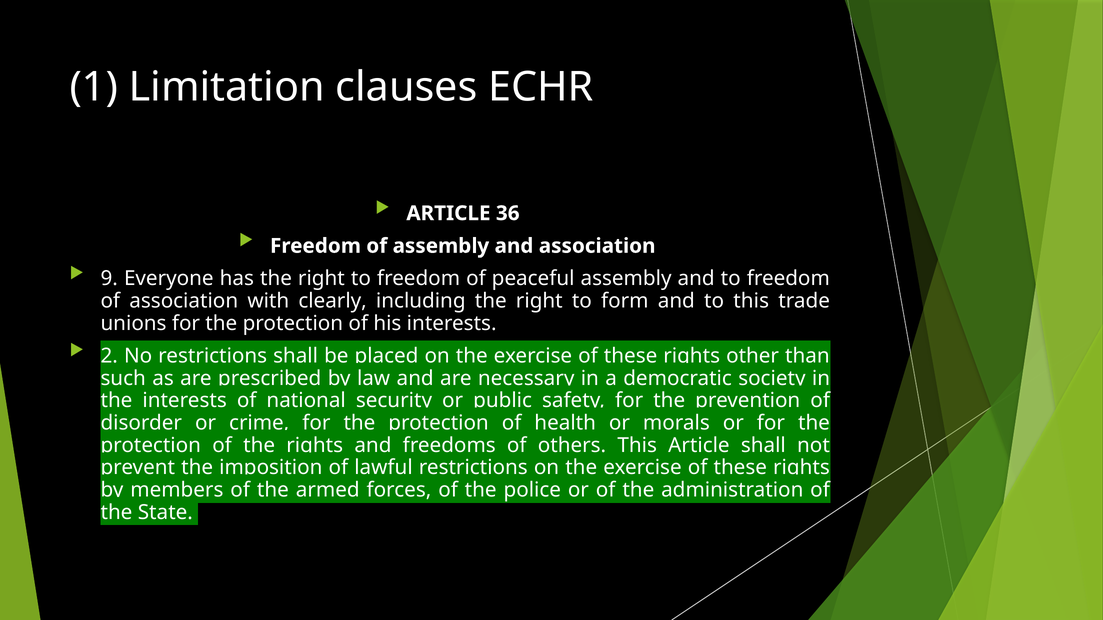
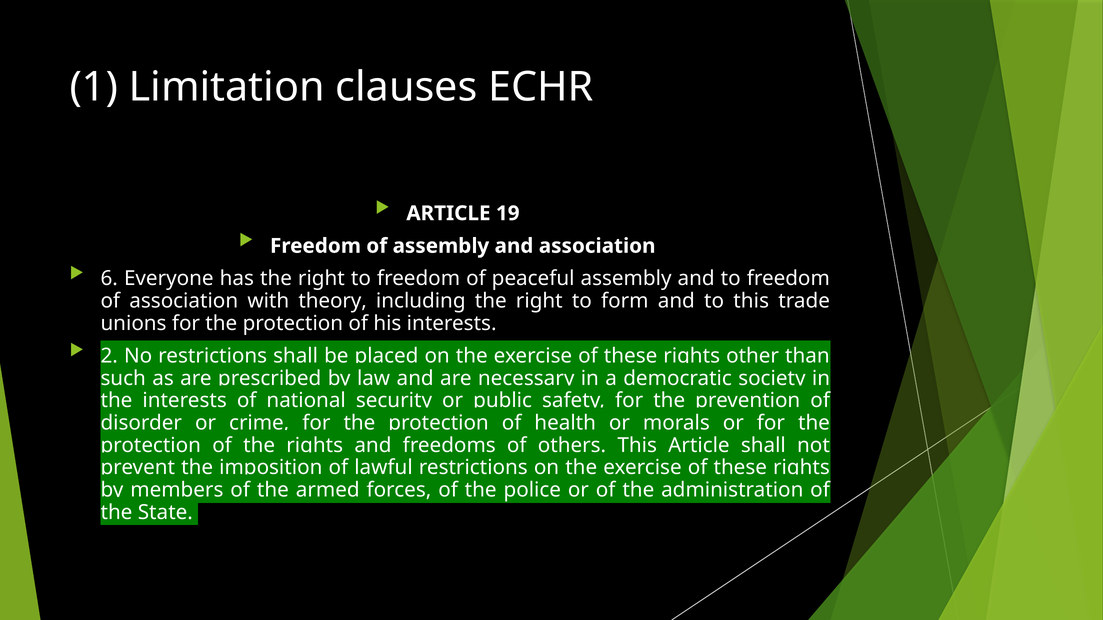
36: 36 -> 19
9: 9 -> 6
clearly: clearly -> theory
